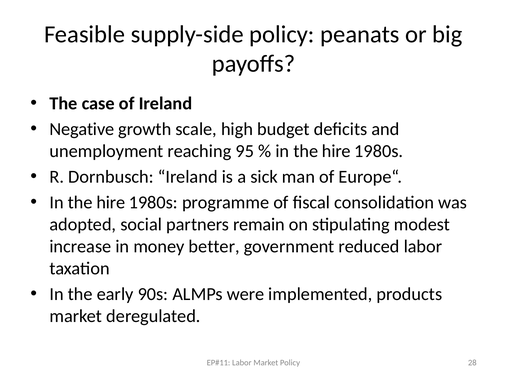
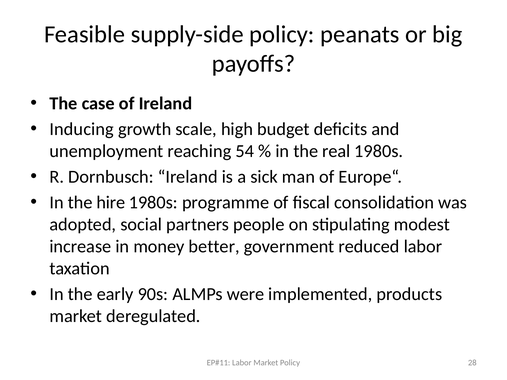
Negative: Negative -> Inducing
95: 95 -> 54
hire at (336, 151): hire -> real
remain: remain -> people
